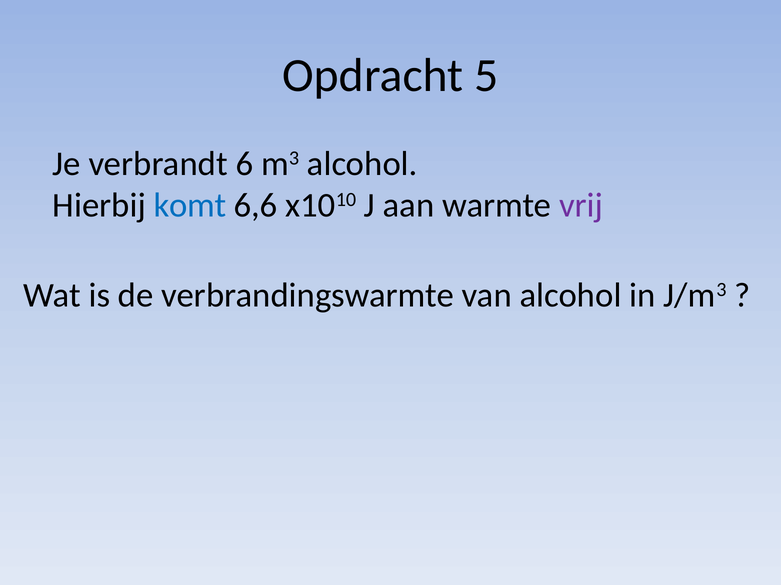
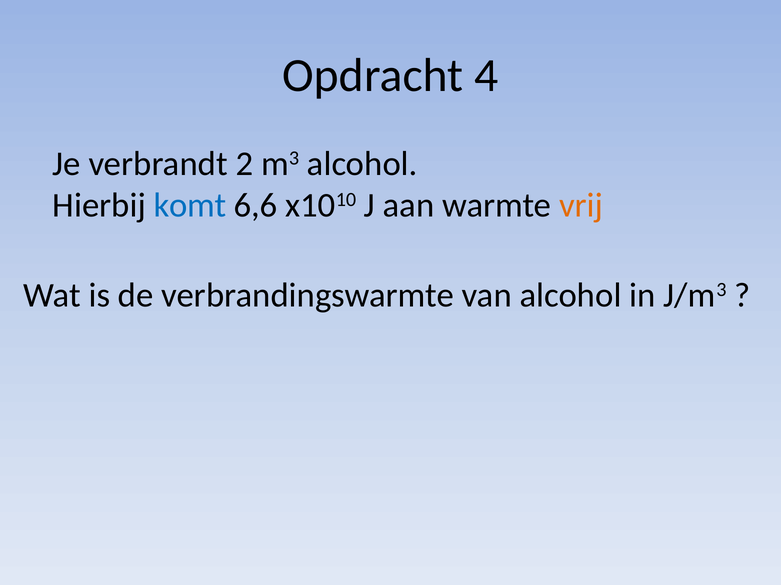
5: 5 -> 4
6: 6 -> 2
vrij colour: purple -> orange
